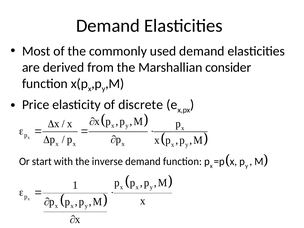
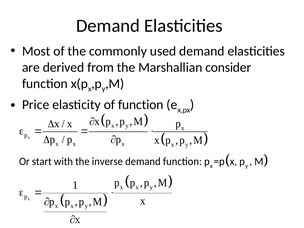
of discrete: discrete -> function
